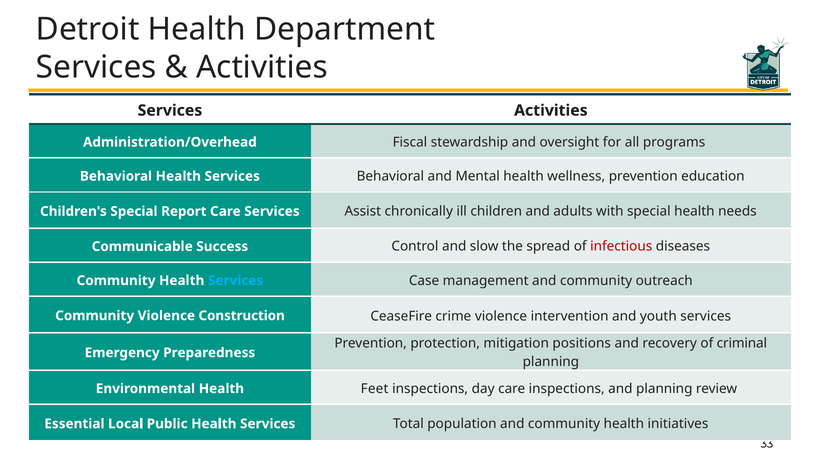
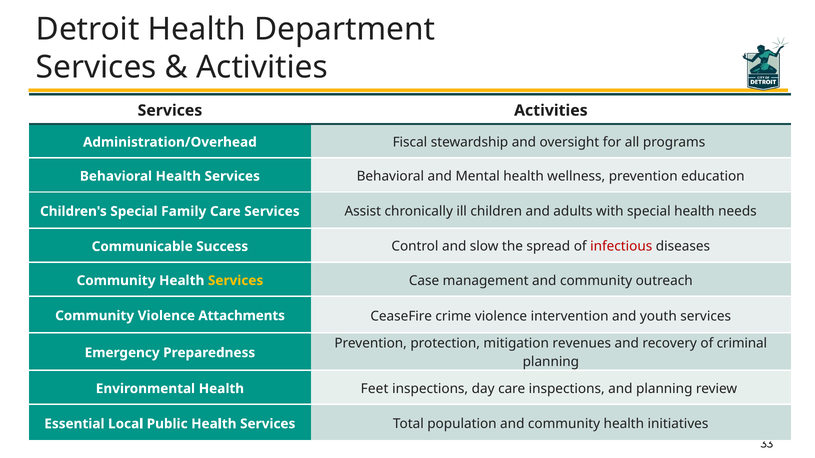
Report: Report -> Family
Services at (236, 281) colour: light blue -> yellow
Construction: Construction -> Attachments
positions: positions -> revenues
